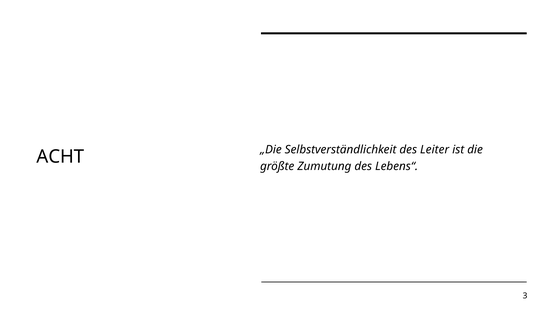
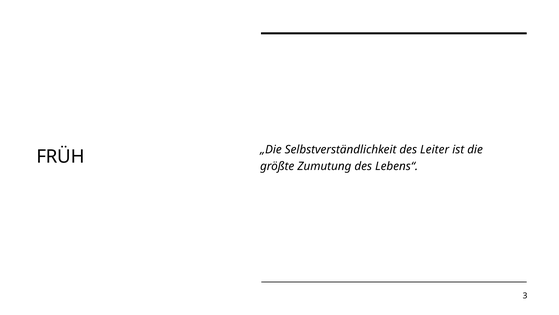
ACHT: ACHT -> FRÜH
